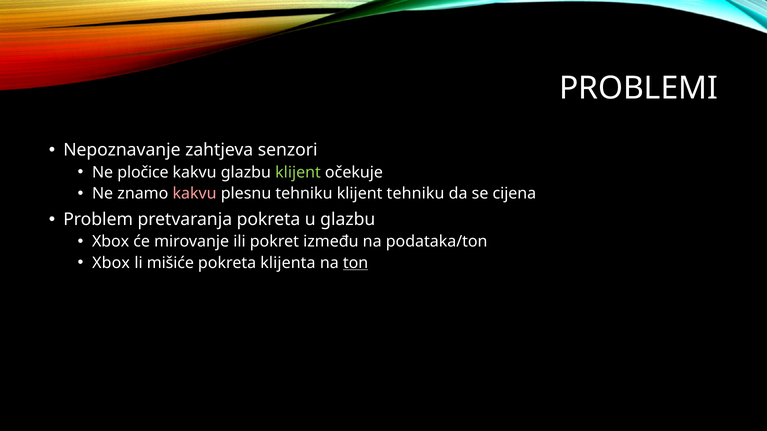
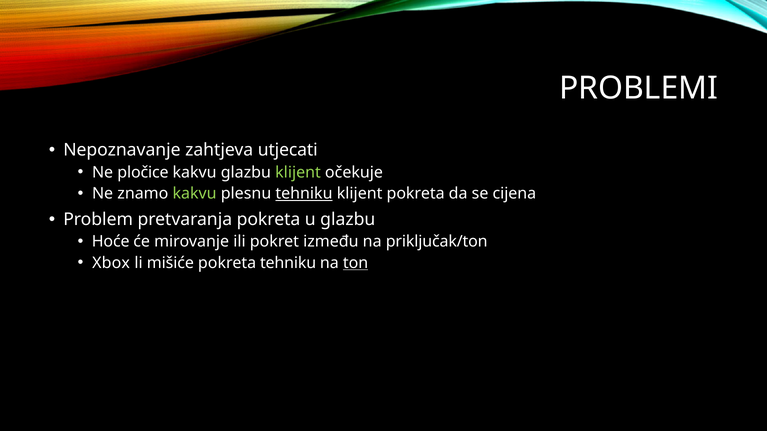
senzori: senzori -> utjecati
kakvu at (195, 194) colour: pink -> light green
tehniku at (304, 194) underline: none -> present
klijent tehniku: tehniku -> pokreta
Xbox at (111, 242): Xbox -> Hoće
podataka/ton: podataka/ton -> priključak/ton
pokreta klijenta: klijenta -> tehniku
